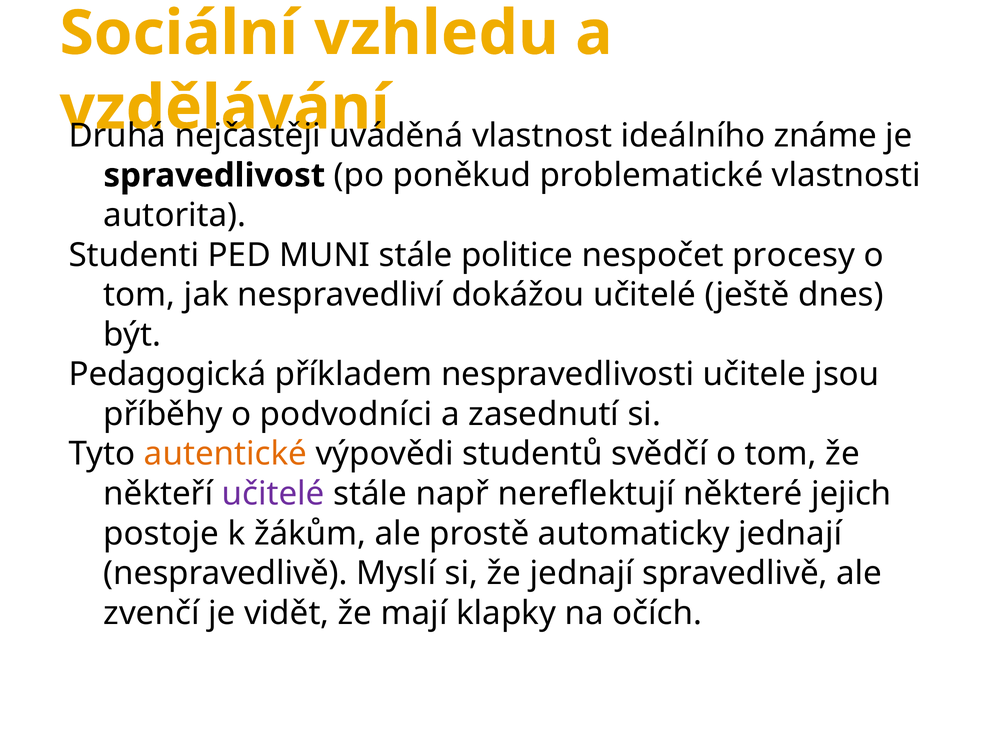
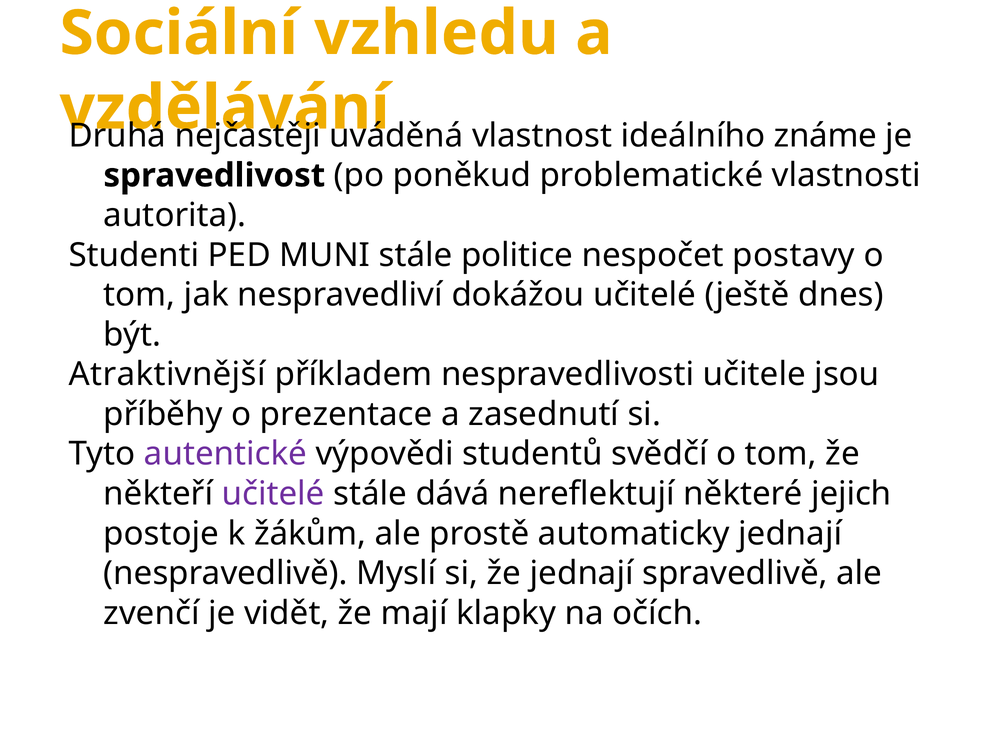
procesy: procesy -> postavy
Pedagogická: Pedagogická -> Atraktivnější
podvodníci: podvodníci -> prezentace
autentické colour: orange -> purple
např: např -> dává
